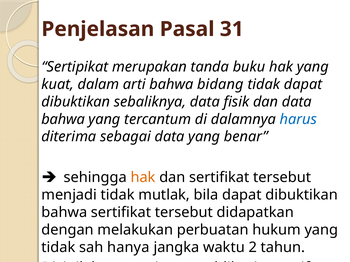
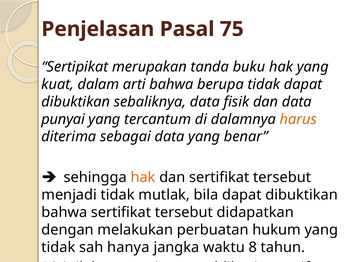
31: 31 -> 75
bidang: bidang -> berupa
bahwa at (63, 119): bahwa -> punyai
harus colour: blue -> orange
2: 2 -> 8
